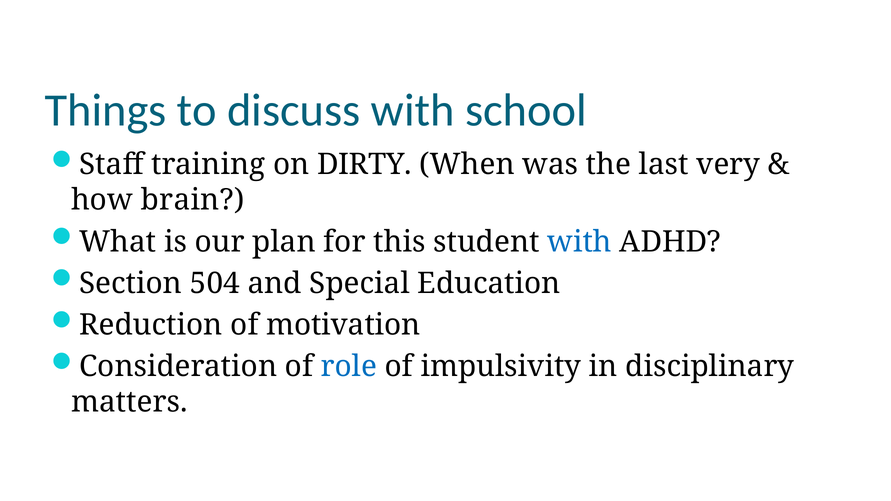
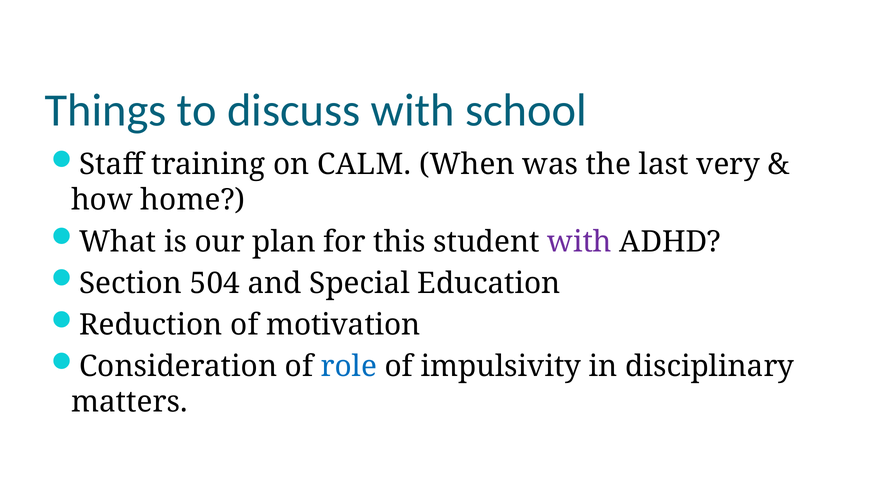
DIRTY: DIRTY -> CALM
brain: brain -> home
with at (580, 242) colour: blue -> purple
